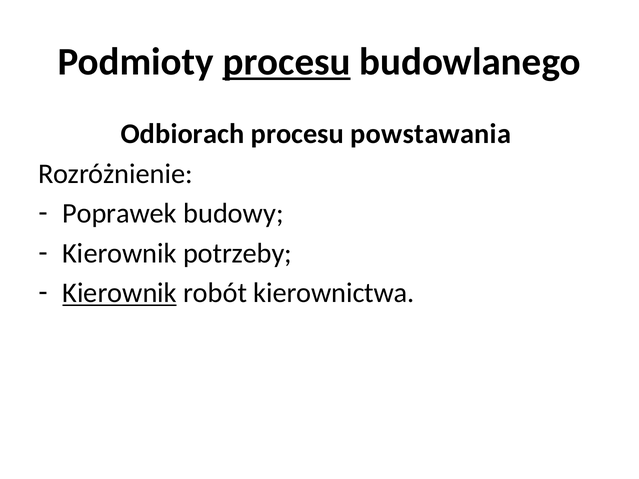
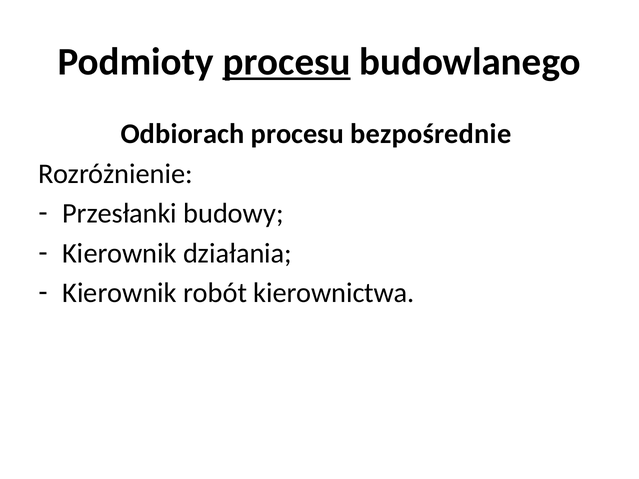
powstawania: powstawania -> bezpośrednie
Poprawek: Poprawek -> Przesłanki
potrzeby: potrzeby -> działania
Kierownik at (120, 293) underline: present -> none
